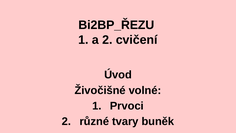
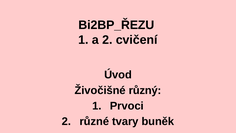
volné: volné -> různý
